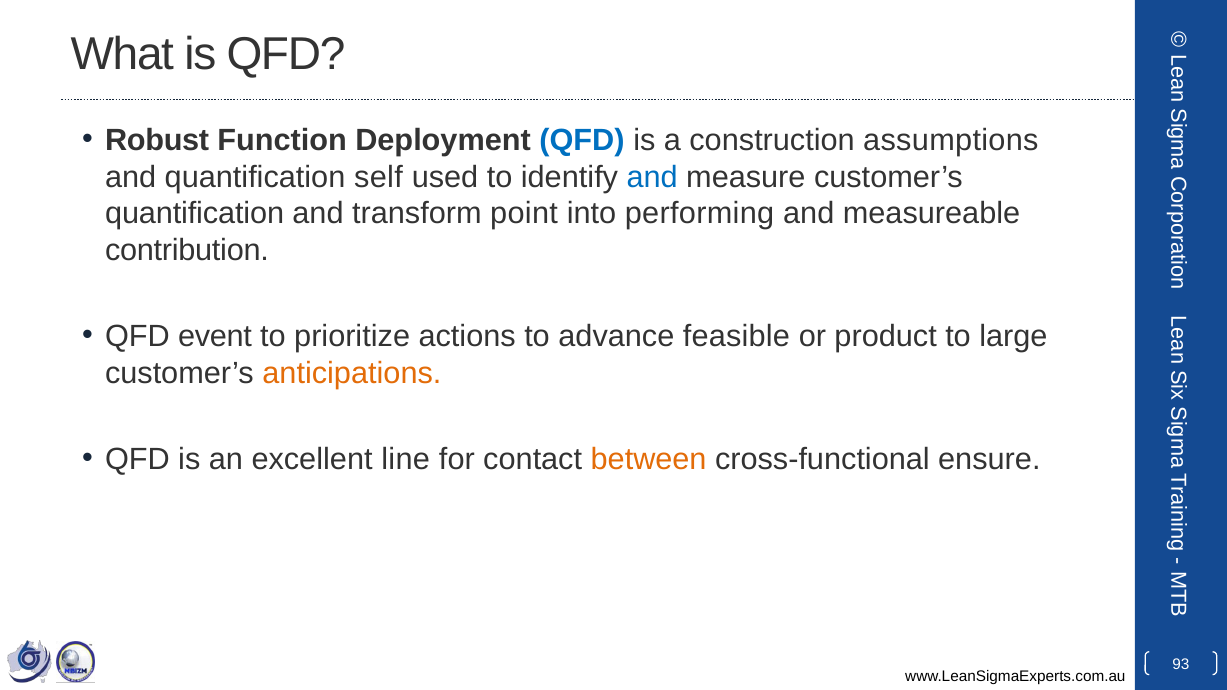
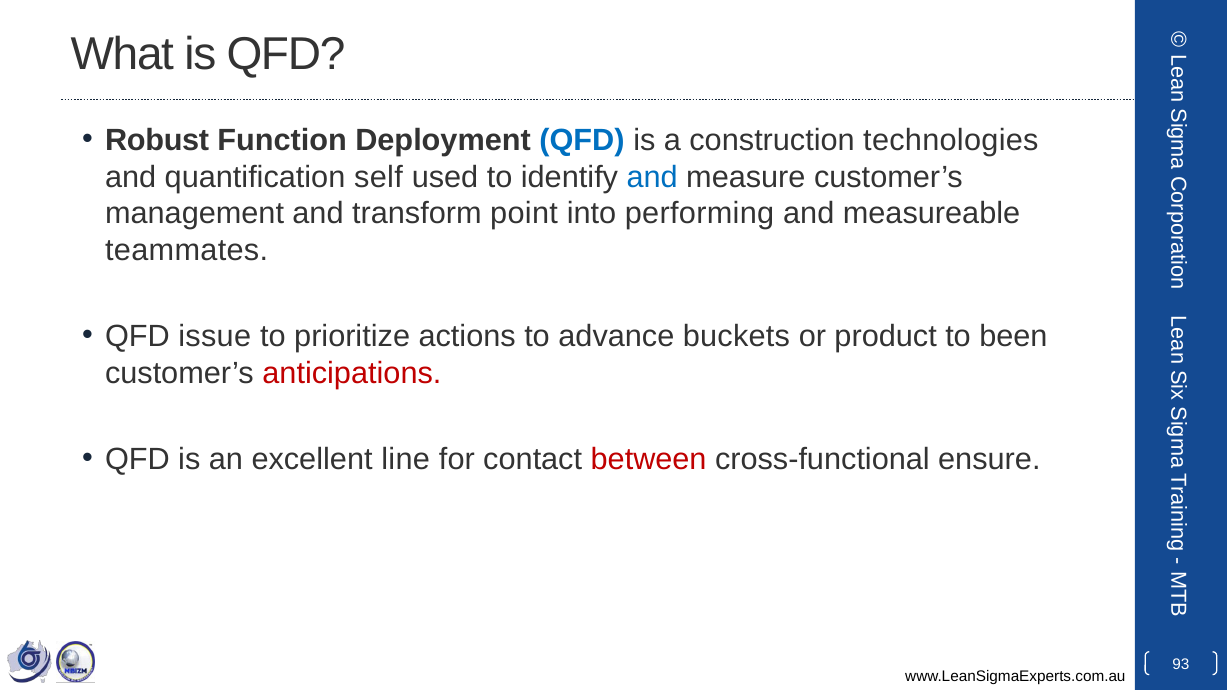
assumptions: assumptions -> technologies
quantification at (195, 214): quantification -> management
contribution: contribution -> teammates
event: event -> issue
feasible: feasible -> buckets
large: large -> been
anticipations colour: orange -> red
between colour: orange -> red
